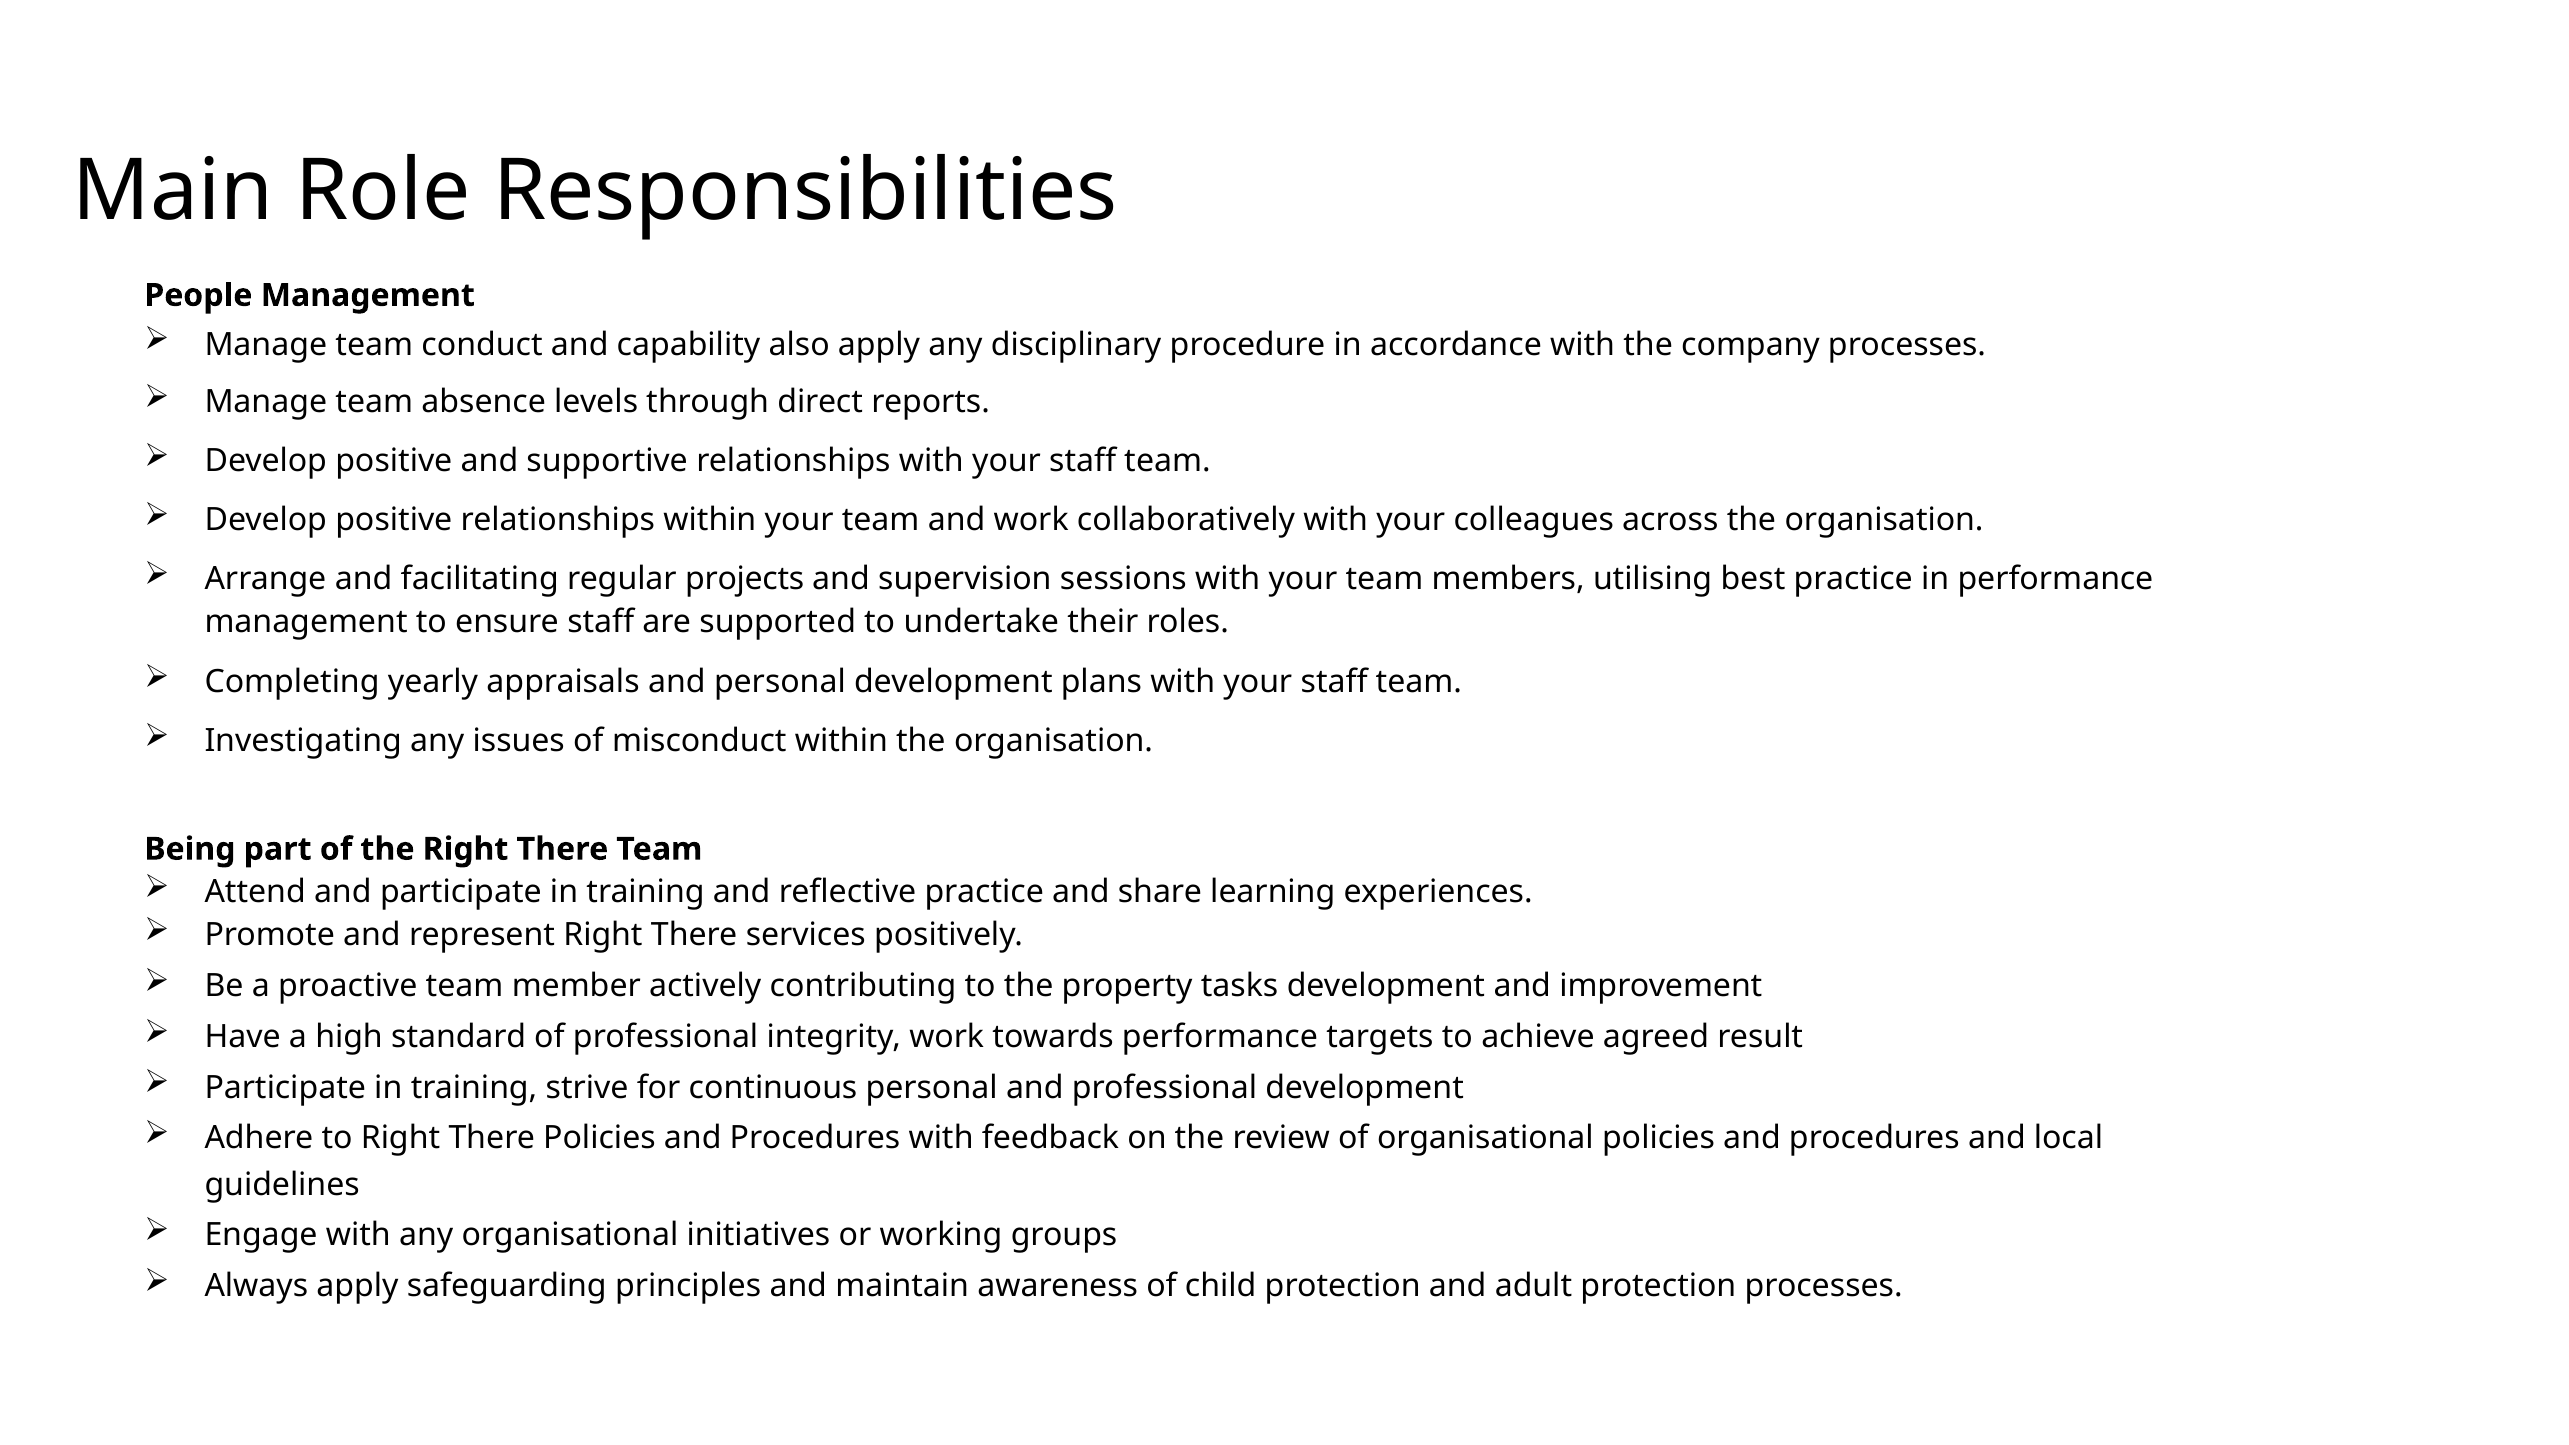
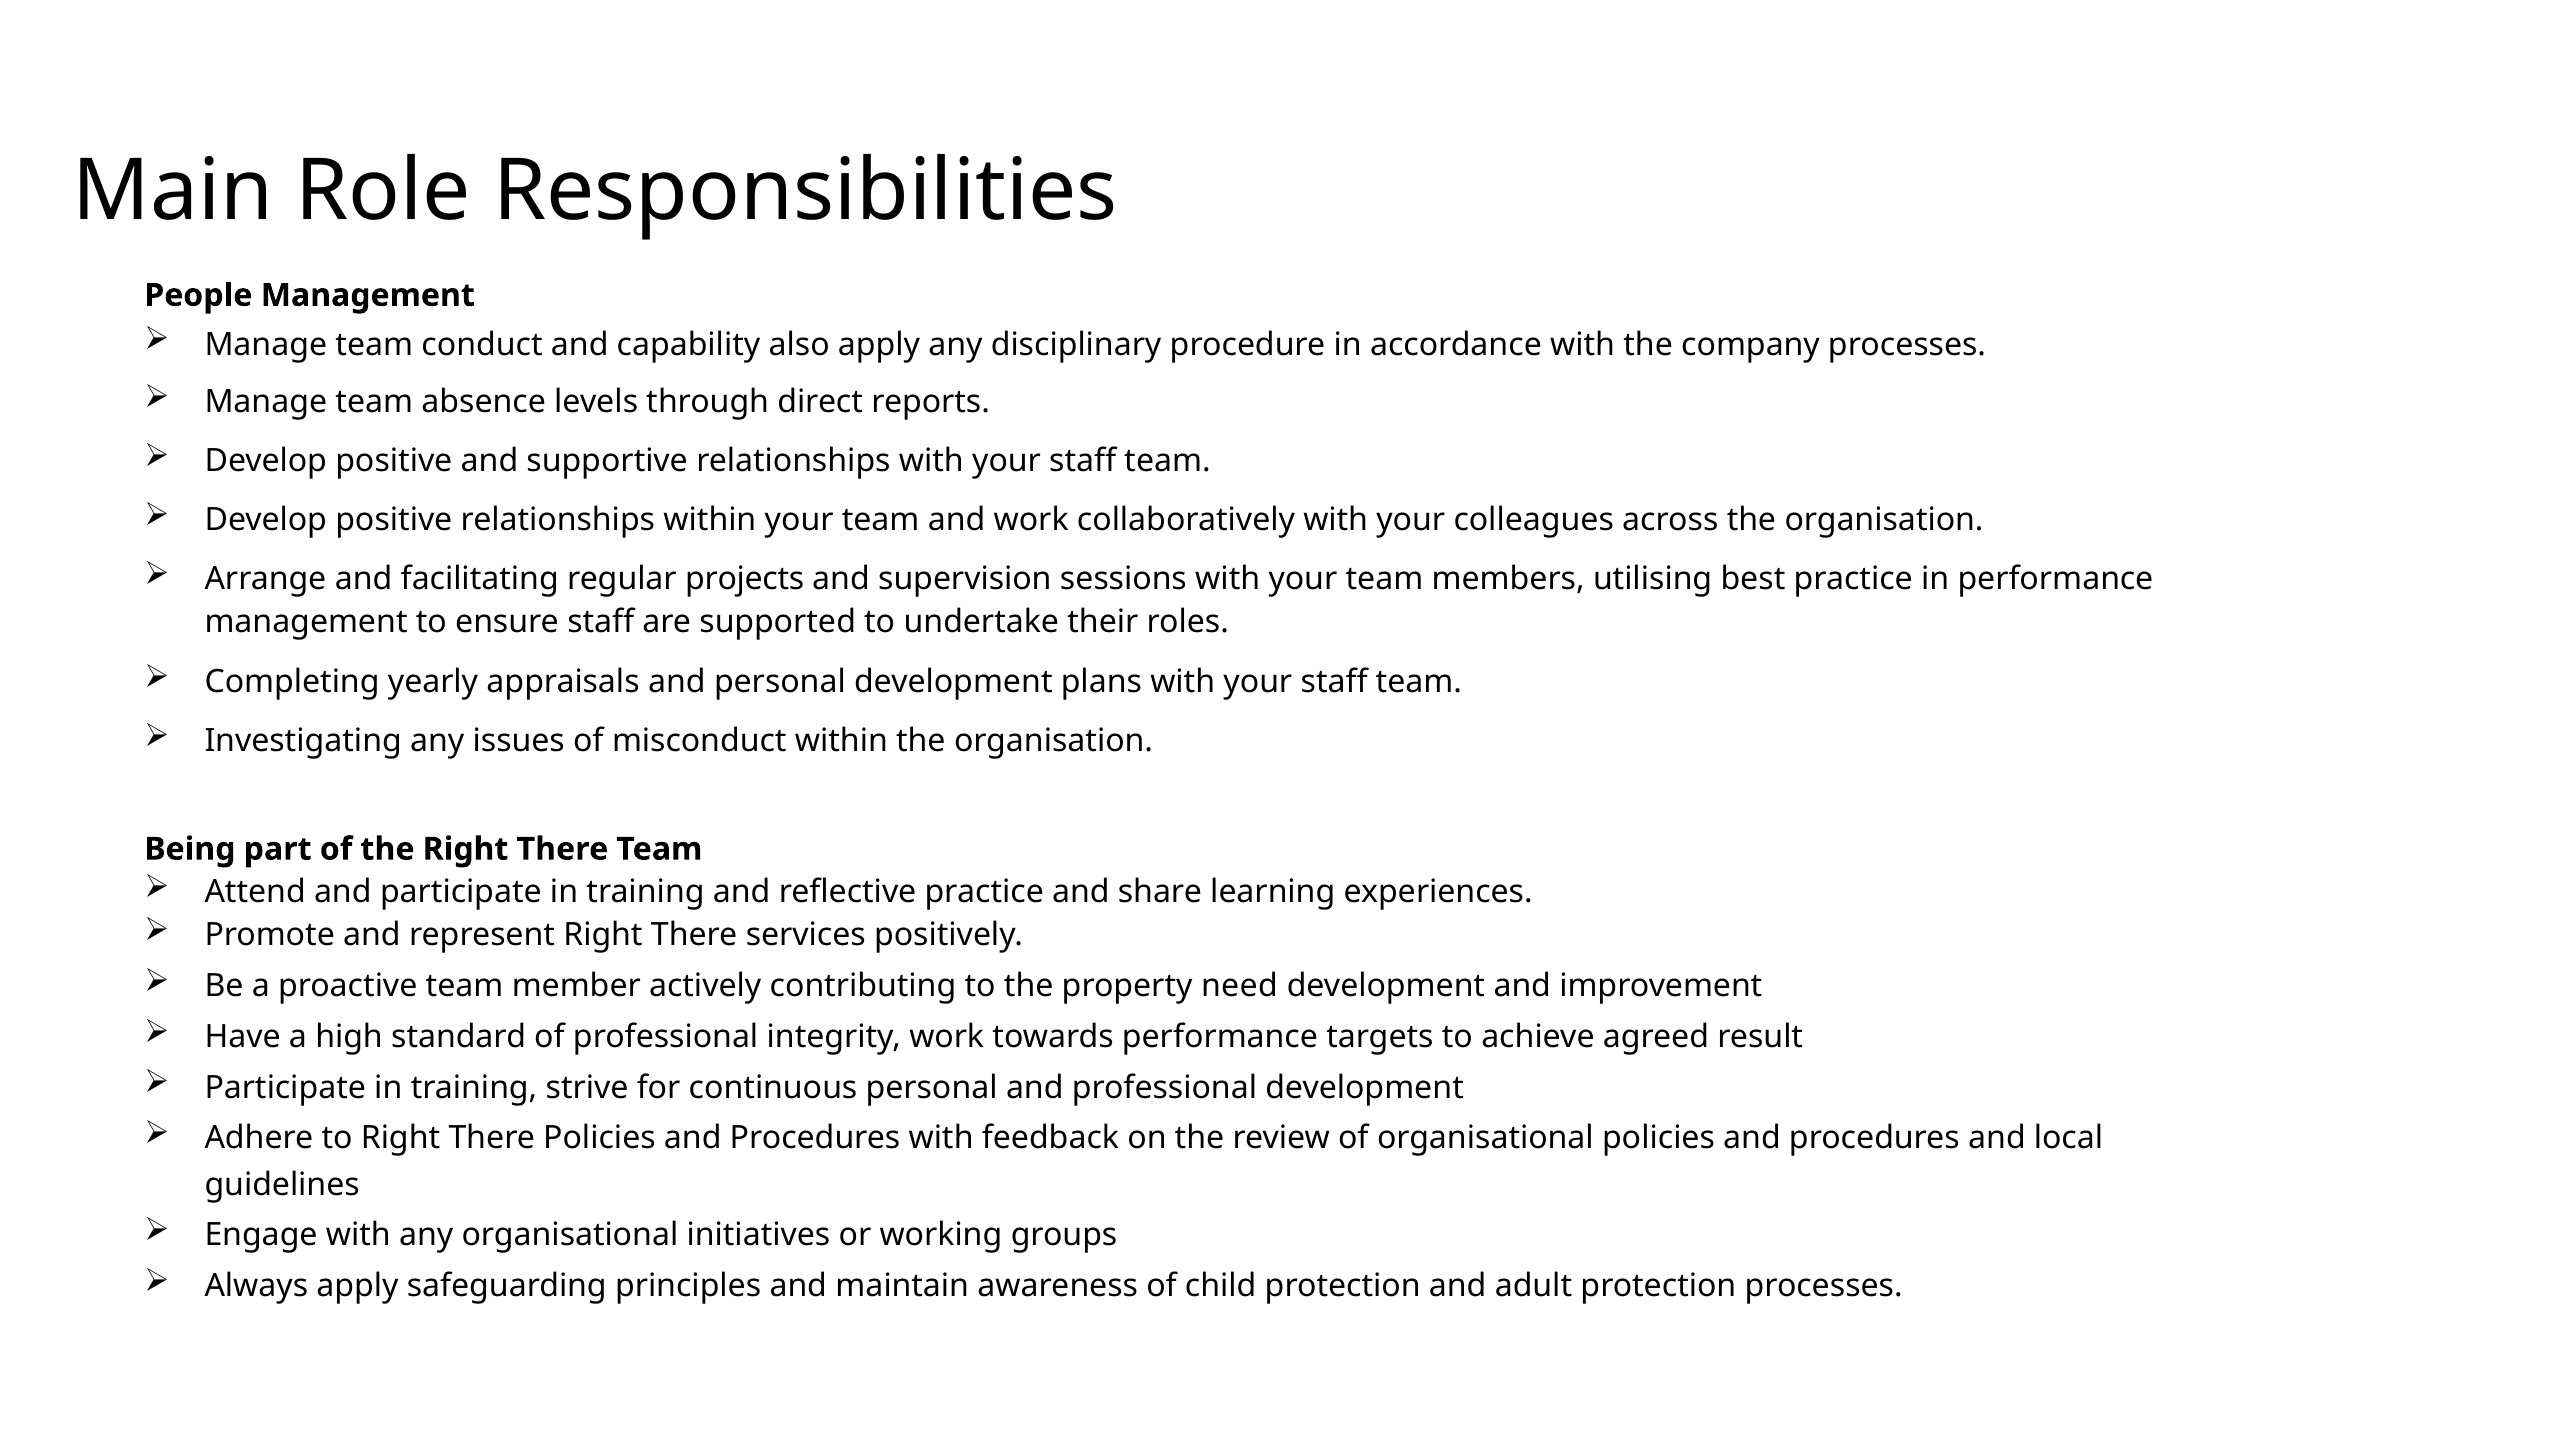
tasks: tasks -> need
